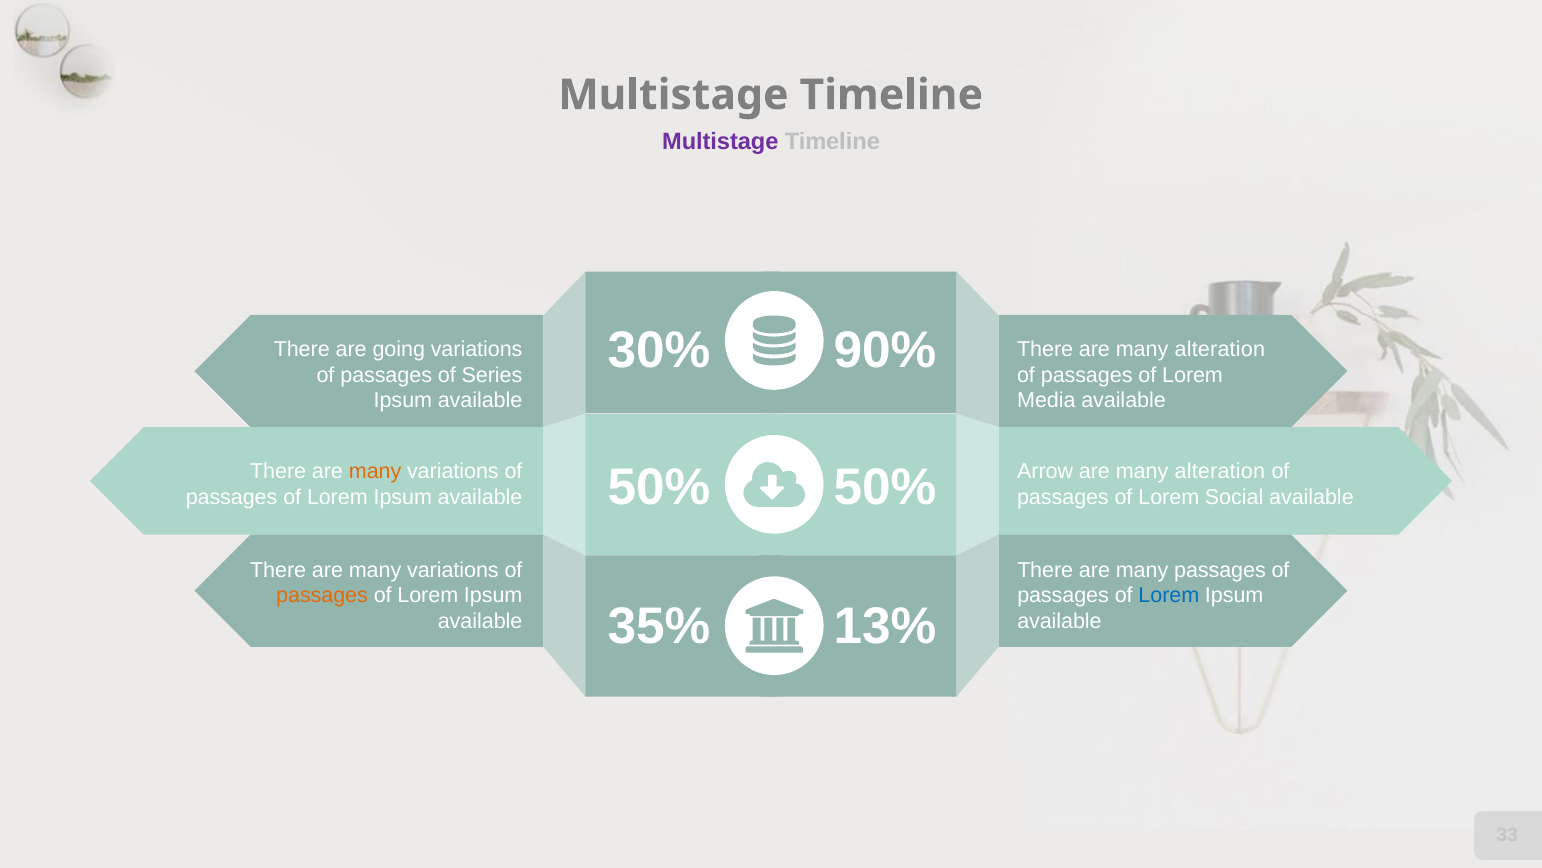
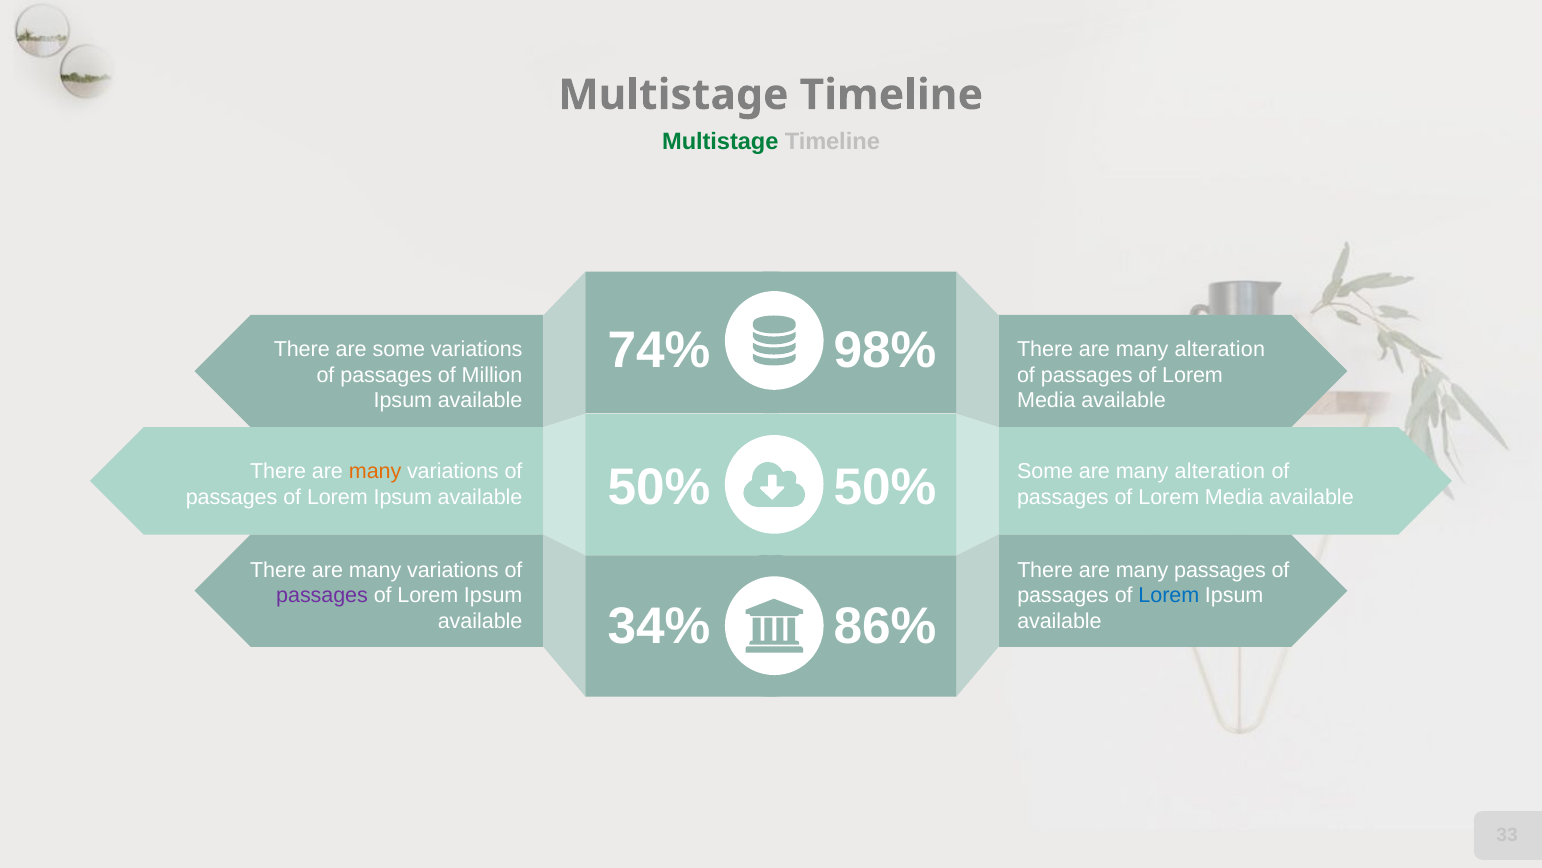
Multistage at (720, 141) colour: purple -> green
30%: 30% -> 74%
90%: 90% -> 98%
are going: going -> some
Series: Series -> Million
Arrow at (1045, 471): Arrow -> Some
Social at (1234, 497): Social -> Media
passages at (322, 595) colour: orange -> purple
35%: 35% -> 34%
13%: 13% -> 86%
